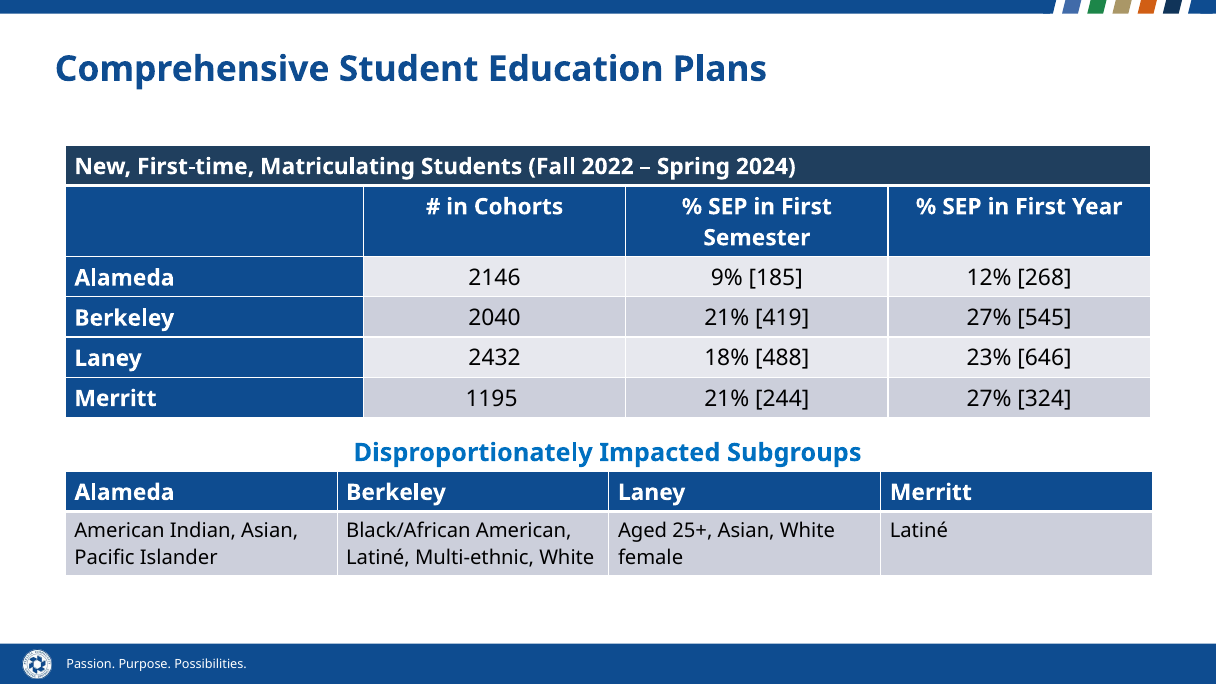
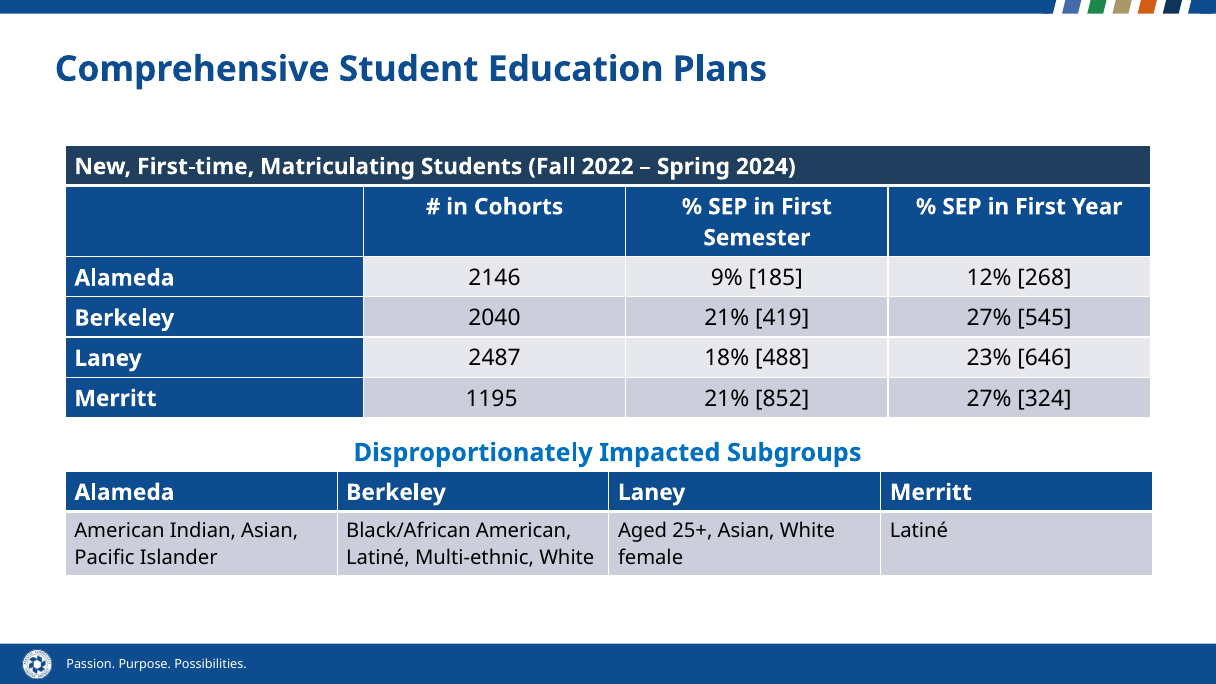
2432: 2432 -> 2487
244: 244 -> 852
